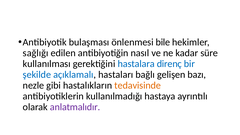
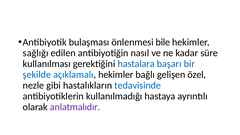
direnç: direnç -> başarı
açıklamalı hastaları: hastaları -> hekimler
bazı: bazı -> özel
tedavisinde colour: orange -> blue
